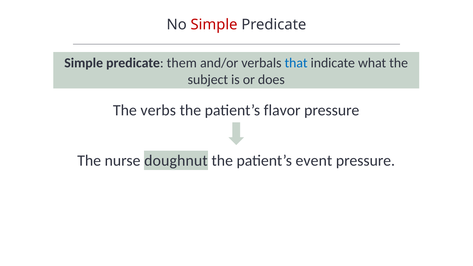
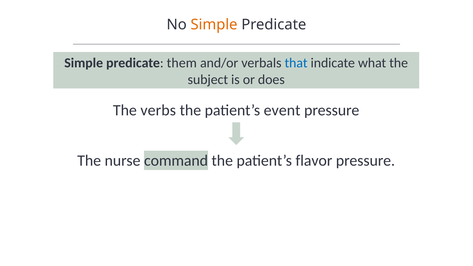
Simple at (214, 25) colour: red -> orange
flavor: flavor -> event
doughnut: doughnut -> command
event: event -> flavor
